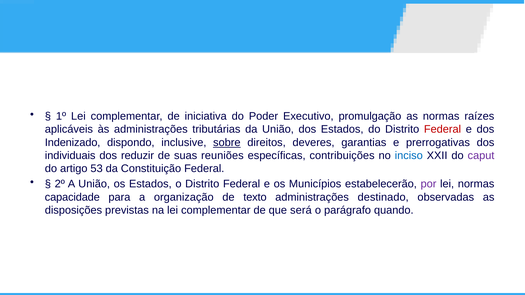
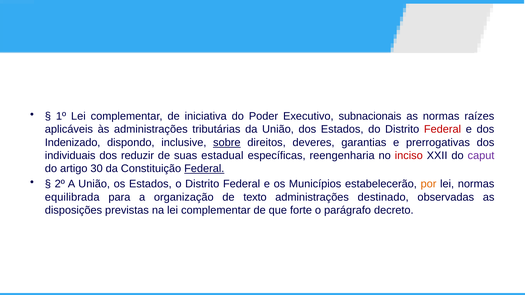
promulgação: promulgação -> subnacionais
reuniões: reuniões -> estadual
contribuições: contribuições -> reengenharia
inciso colour: blue -> red
53: 53 -> 30
Federal at (204, 169) underline: none -> present
por colour: purple -> orange
capacidade: capacidade -> equilibrada
será: será -> forte
quando: quando -> decreto
